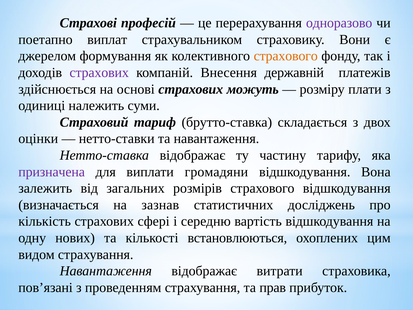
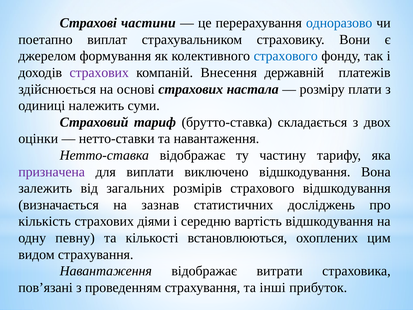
професій: професій -> частини
одноразово colour: purple -> blue
страхового at (286, 56) colour: orange -> blue
можуть: можуть -> настала
громадяни: громадяни -> виключено
сфері: сфері -> діями
нових: нових -> певну
прав: прав -> інші
